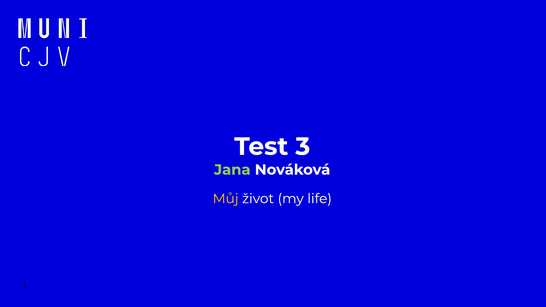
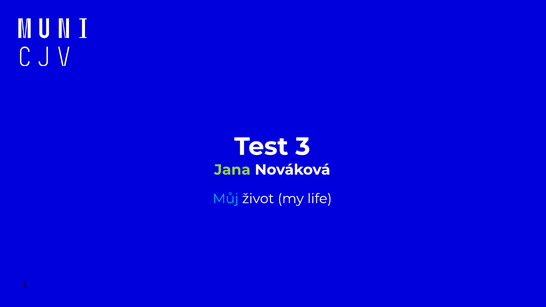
Můj colour: yellow -> light blue
